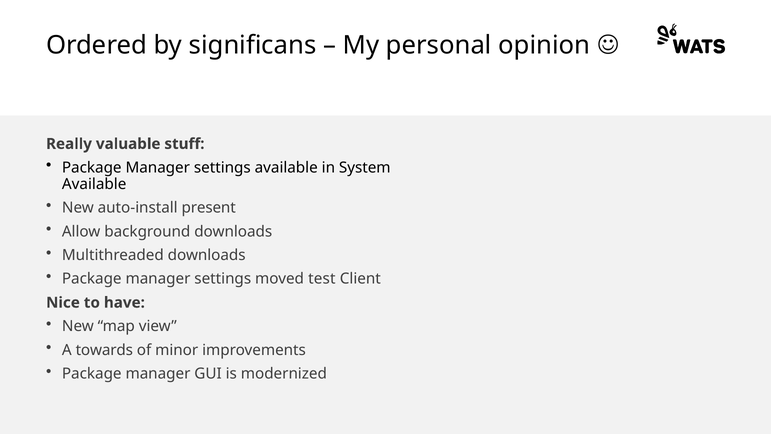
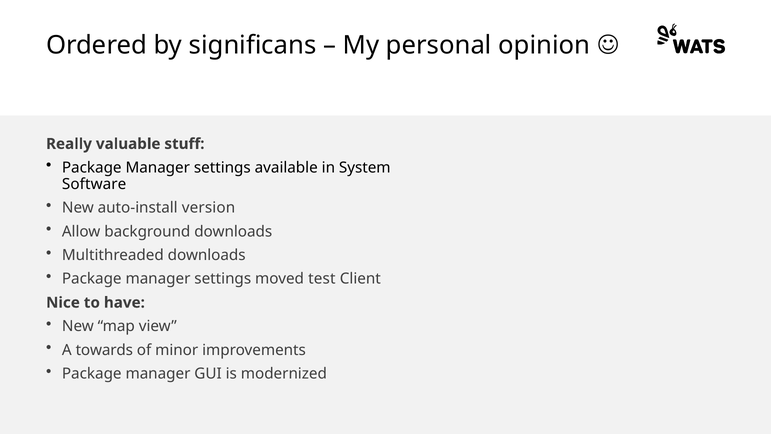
Available at (94, 184): Available -> Software
present: present -> version
